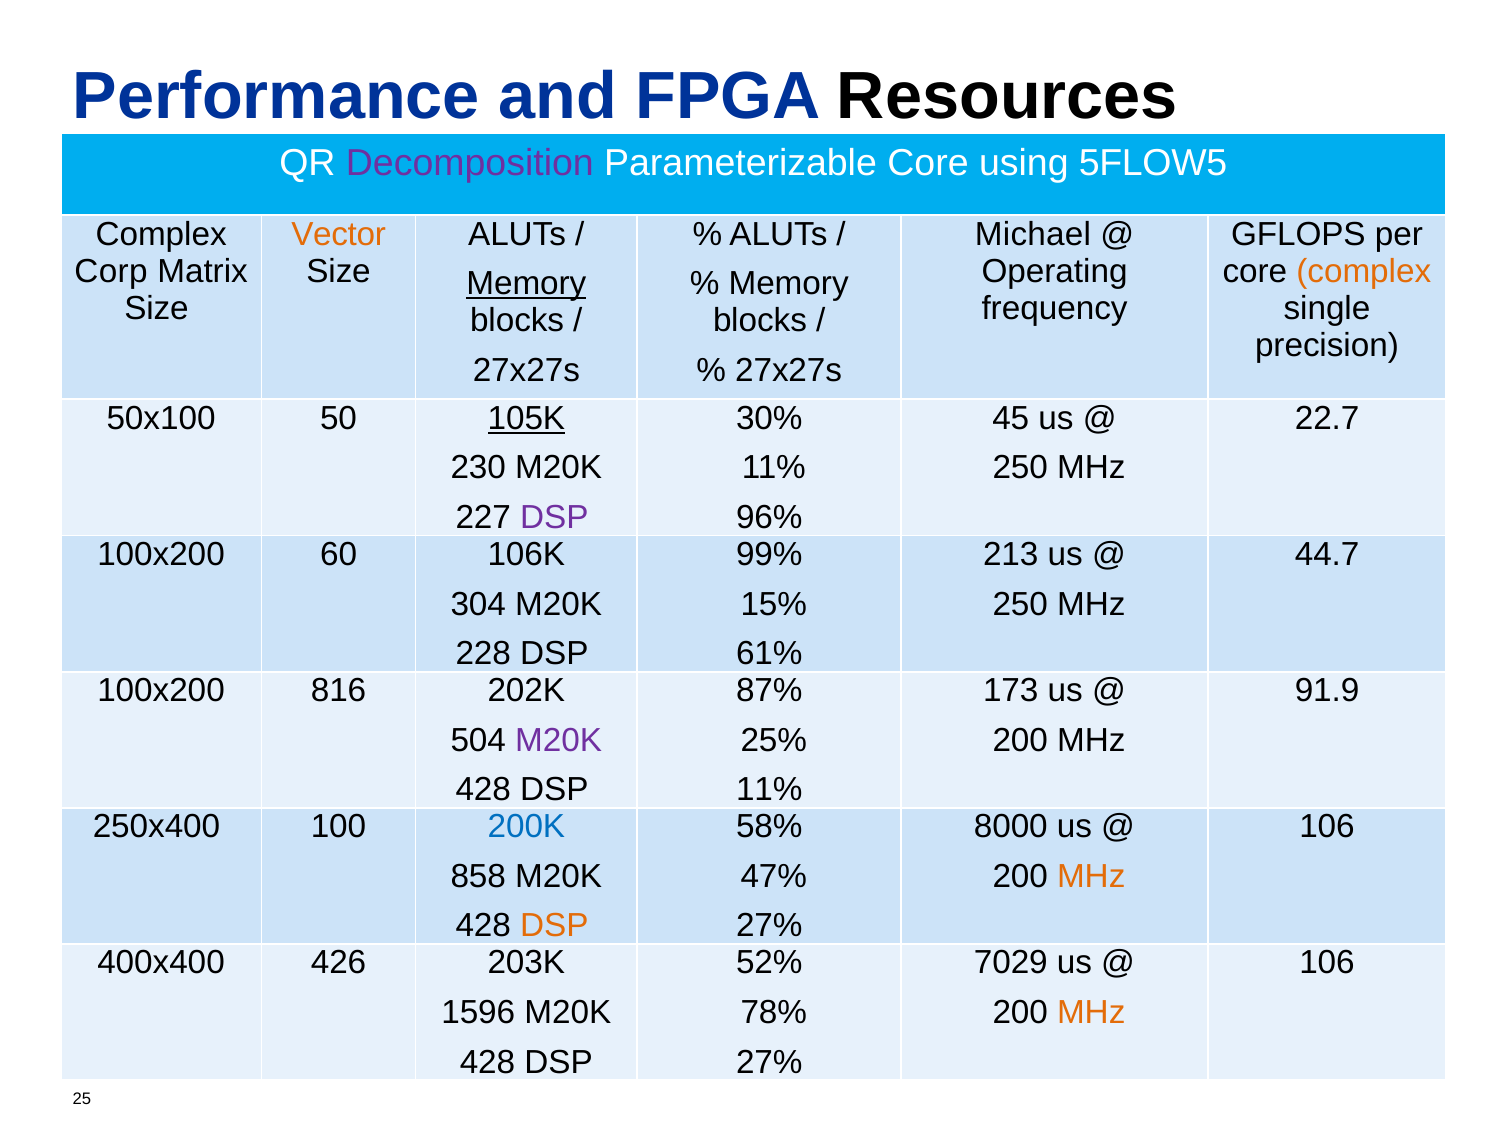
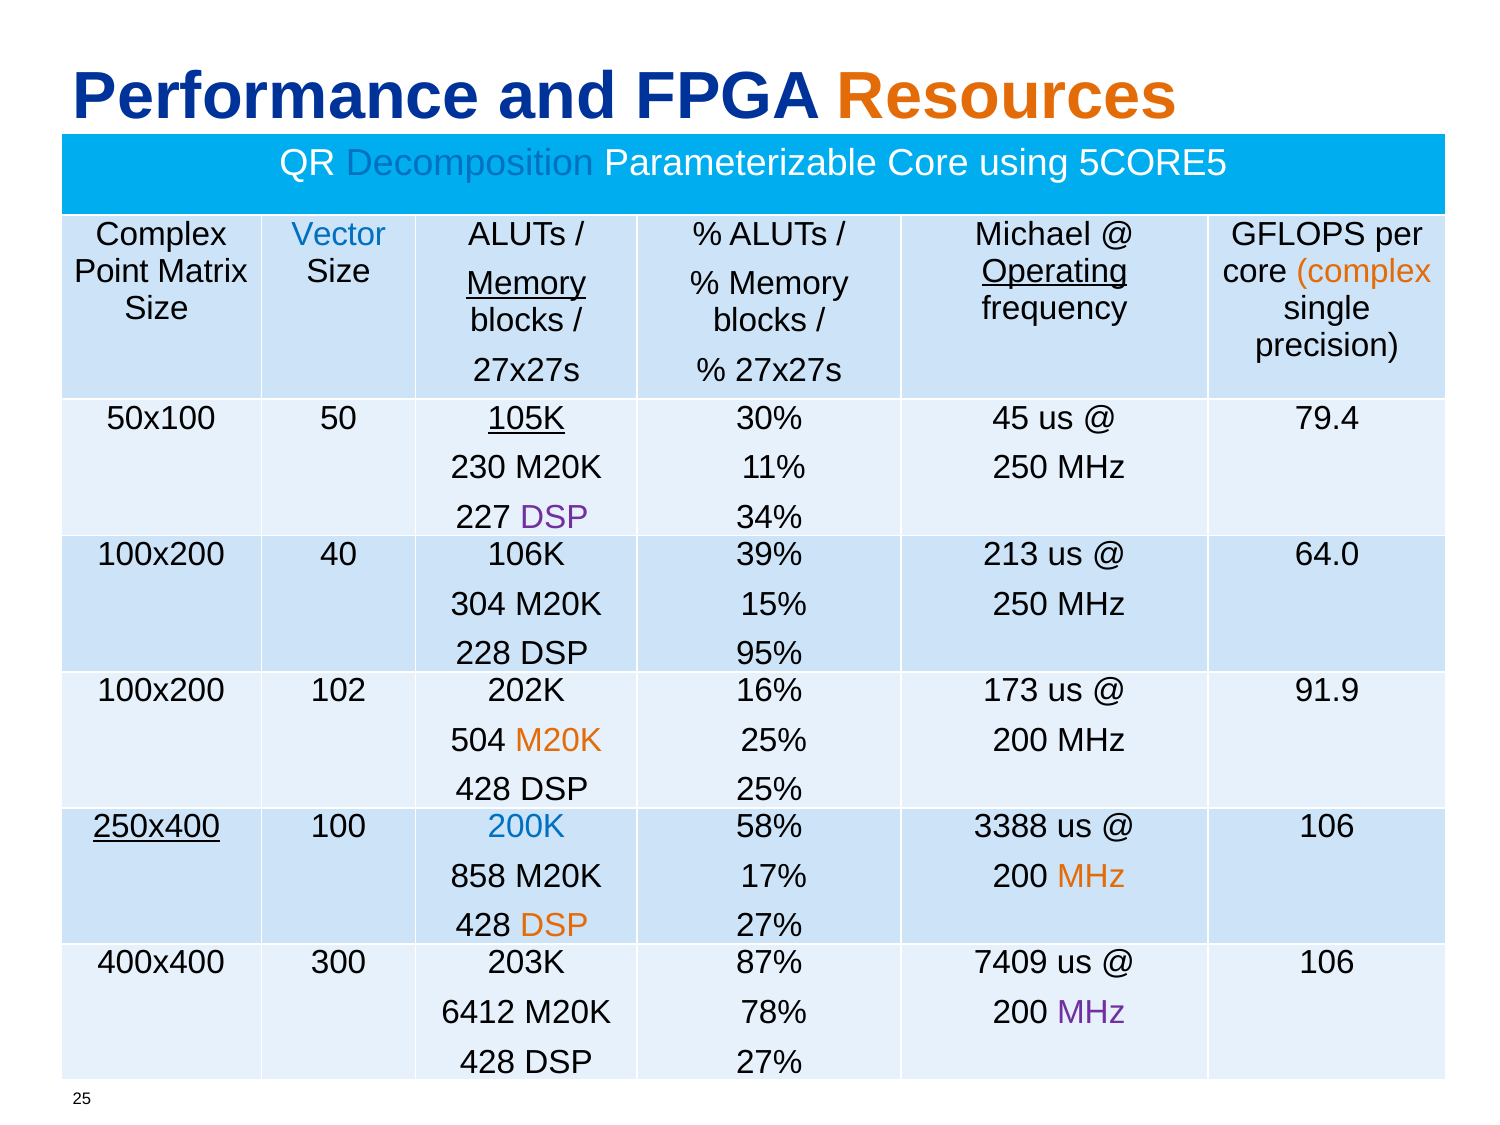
Resources colour: black -> orange
Decomposition colour: purple -> blue
5FLOW5: 5FLOW5 -> 5CORE5
Vector colour: orange -> blue
Corp: Corp -> Point
Operating underline: none -> present
22.7: 22.7 -> 79.4
96%: 96% -> 34%
60: 60 -> 40
99%: 99% -> 39%
44.7: 44.7 -> 64.0
61%: 61% -> 95%
816: 816 -> 102
87%: 87% -> 16%
M20K at (559, 740) colour: purple -> orange
11% at (769, 790): 11% -> 25%
250x400 underline: none -> present
8000: 8000 -> 3388
47%: 47% -> 17%
426: 426 -> 300
52%: 52% -> 87%
7029: 7029 -> 7409
1596: 1596 -> 6412
MHz at (1091, 1013) colour: orange -> purple
